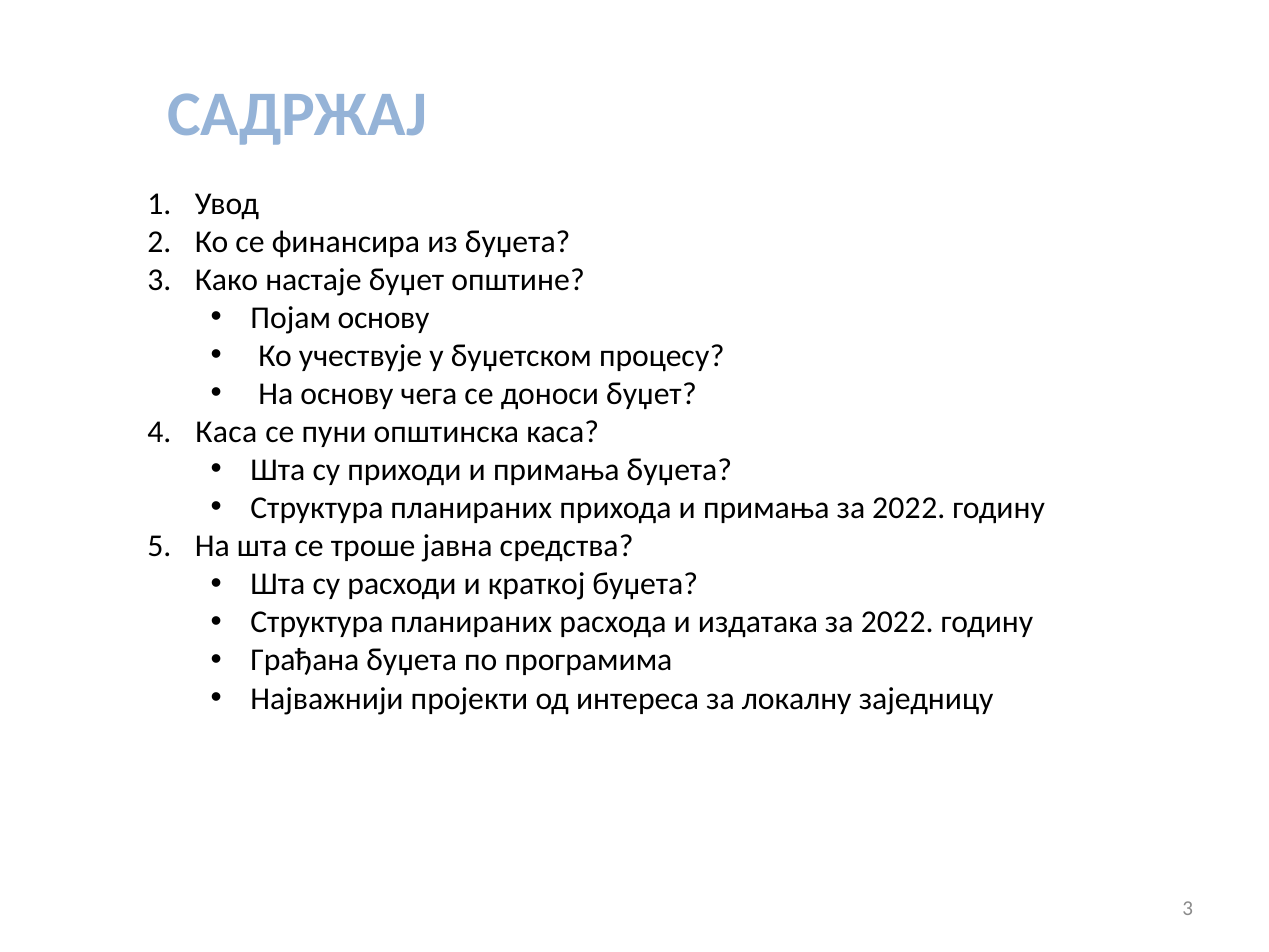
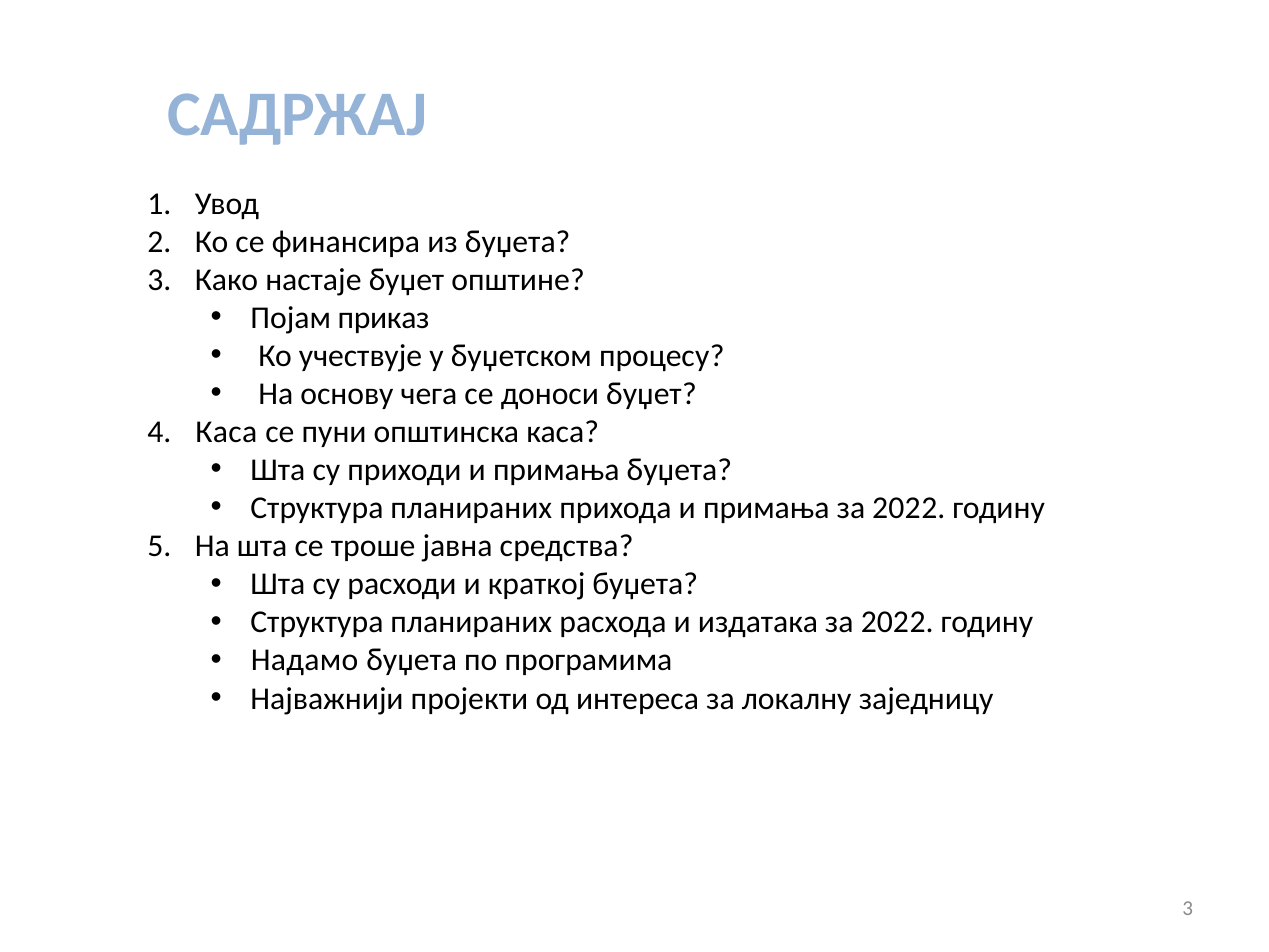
Појам основу: основу -> приказ
Грађана: Грађана -> Надамо
